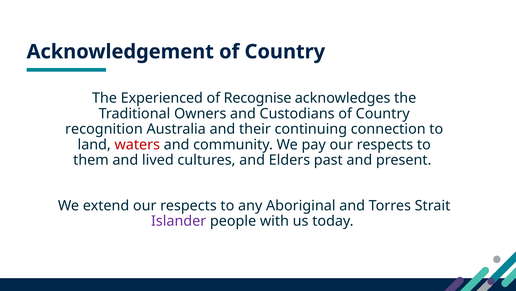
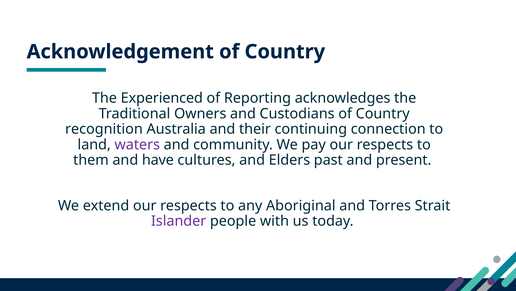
Recognise: Recognise -> Reporting
waters colour: red -> purple
lived: lived -> have
